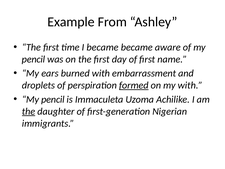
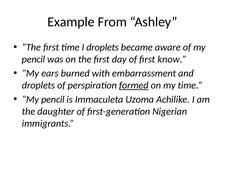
I became: became -> droplets
name: name -> know
my with: with -> time
the at (29, 111) underline: present -> none
